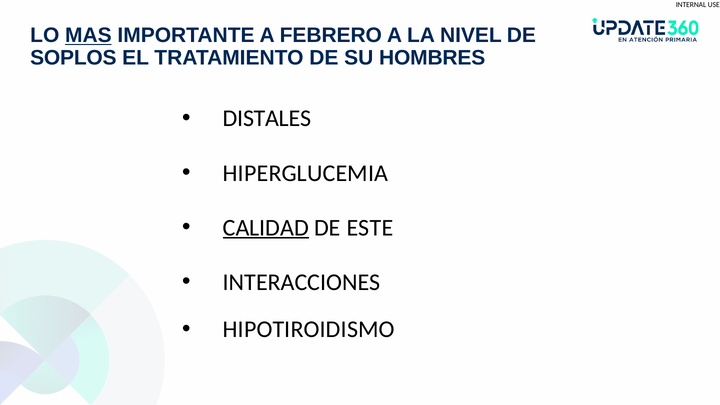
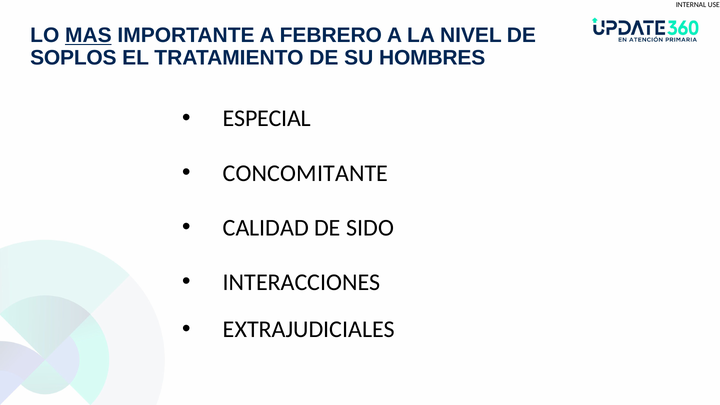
DISTALES: DISTALES -> ESPECIAL
HIPERGLUCEMIA: HIPERGLUCEMIA -> CONCOMITANTE
CALIDAD underline: present -> none
ESTE: ESTE -> SIDO
HIPOTIROIDISMO: HIPOTIROIDISMO -> EXTRAJUDICIALES
